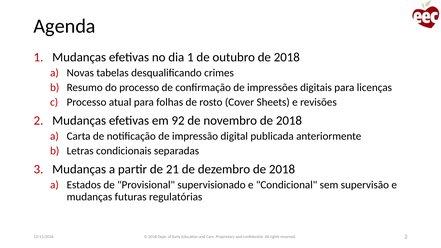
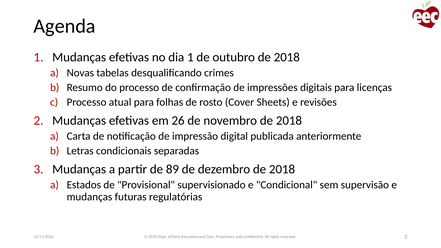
92: 92 -> 26
21: 21 -> 89
